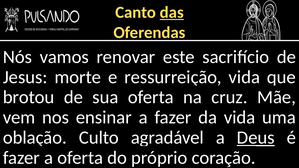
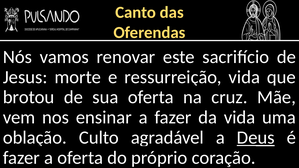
das underline: present -> none
